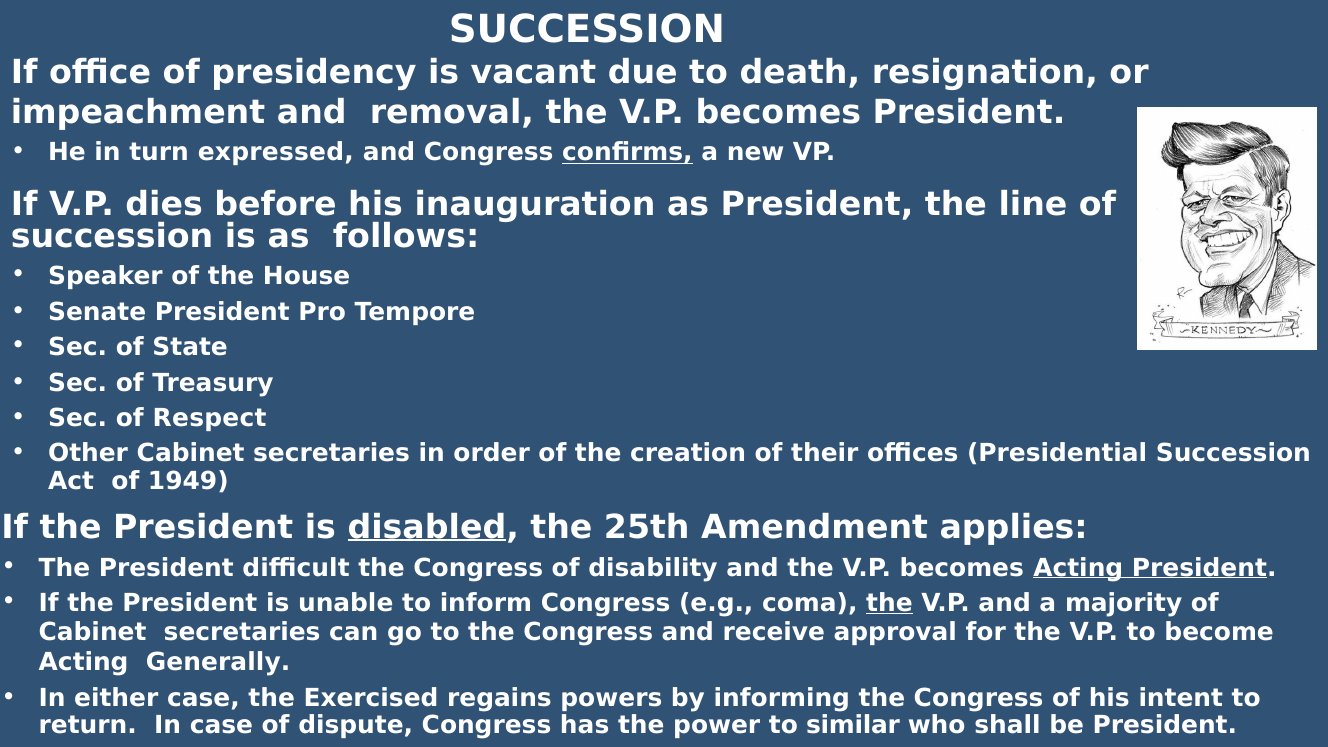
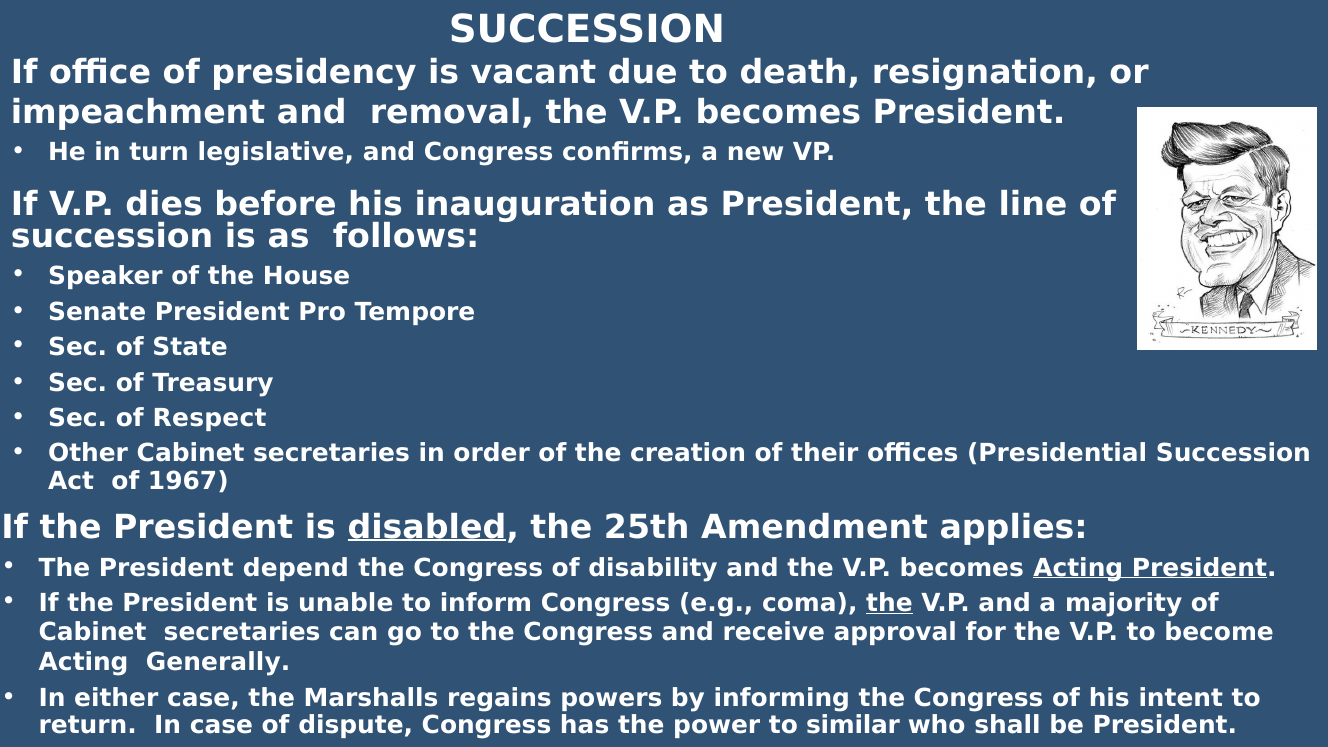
expressed: expressed -> legislative
conﬁrms underline: present -> none
1949: 1949 -> 1967
diﬃcult: diﬃcult -> depend
Exercised: Exercised -> Marshalls
